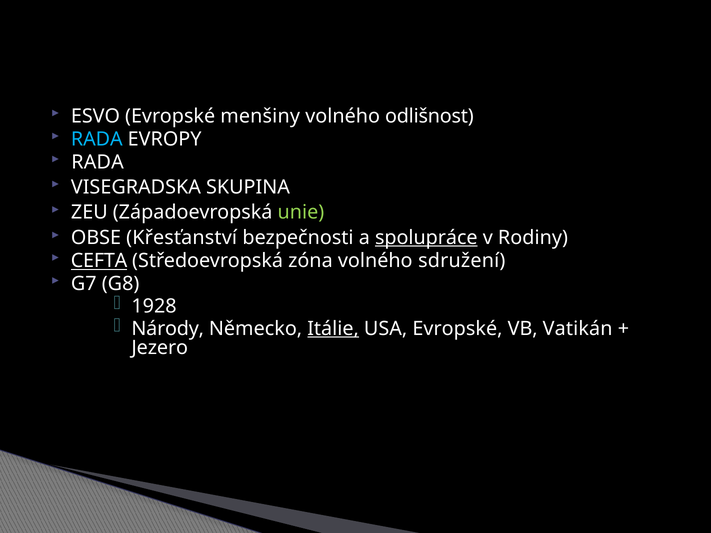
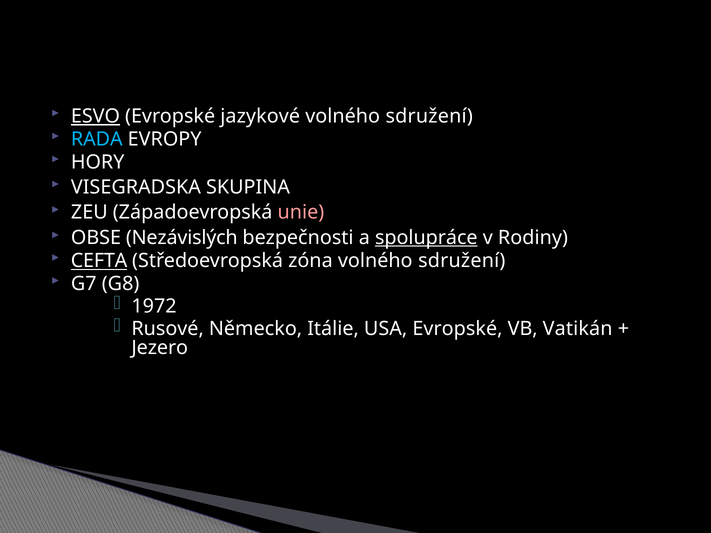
ESVO underline: none -> present
menšiny: menšiny -> jazykové
odlišnost at (429, 116): odlišnost -> sdružení
RADA at (98, 162): RADA -> HORY
unie colour: light green -> pink
Křesťanství: Křesťanství -> Nezávislých
1928: 1928 -> 1972
Národy: Národy -> Rusové
Itálie underline: present -> none
